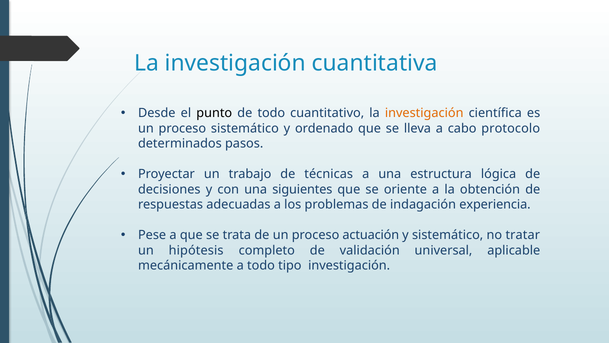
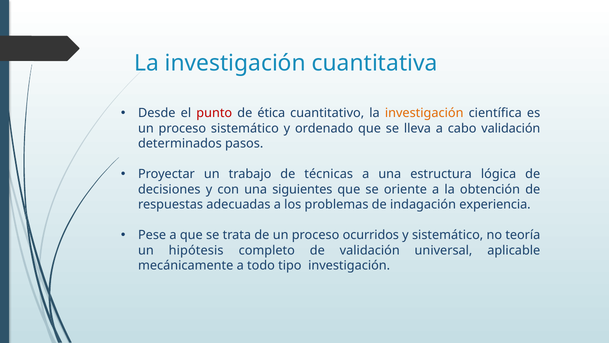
punto colour: black -> red
de todo: todo -> ética
cabo protocolo: protocolo -> validación
actuación: actuación -> ocurridos
tratar: tratar -> teoría
